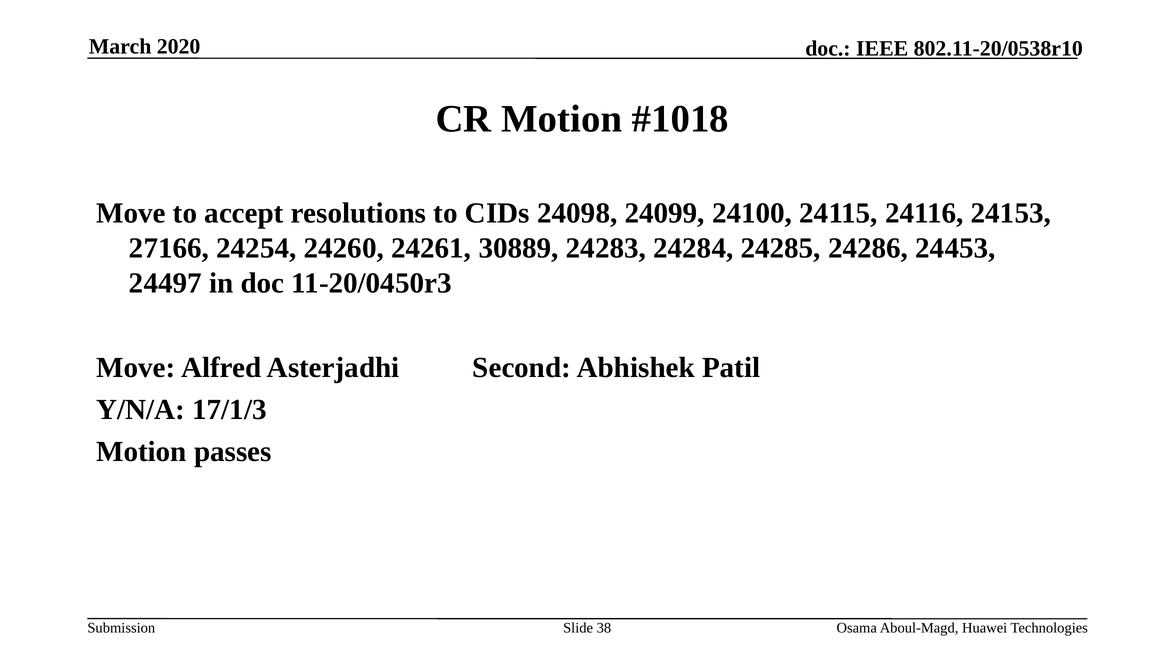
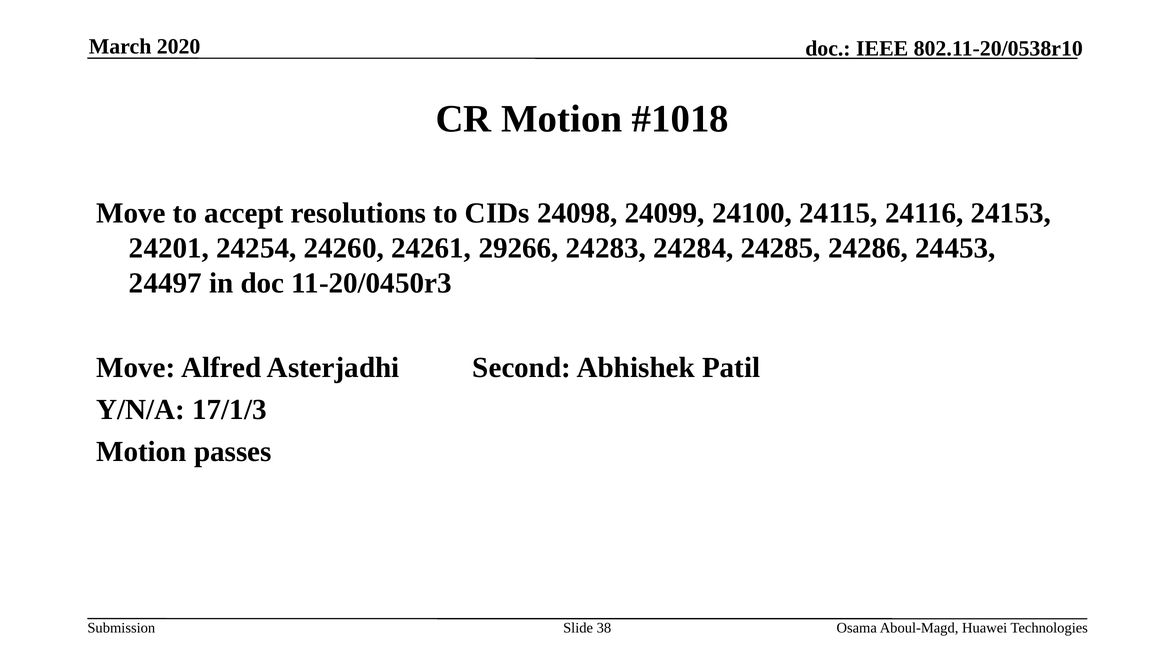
27166: 27166 -> 24201
30889: 30889 -> 29266
